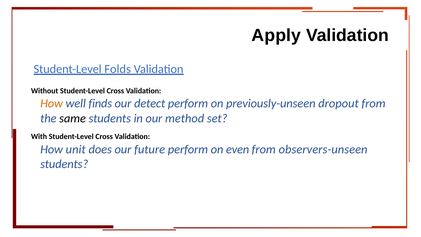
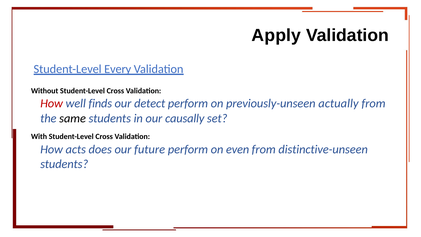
Folds: Folds -> Every
How at (52, 103) colour: orange -> red
dropout: dropout -> actually
method: method -> causally
unit: unit -> acts
observers-unseen: observers-unseen -> distinctive-unseen
